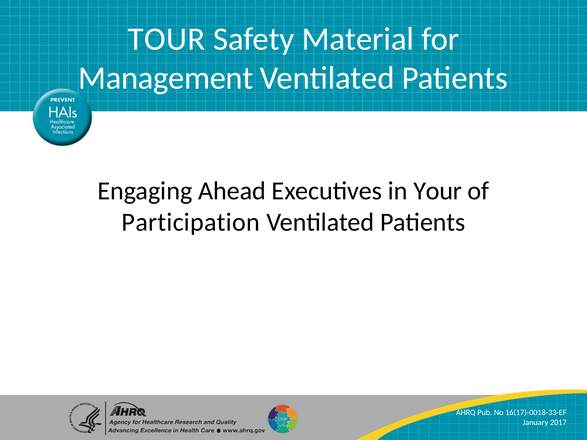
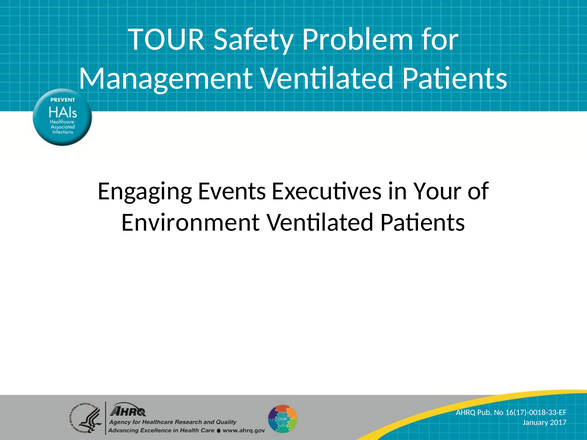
Material: Material -> Problem
Ahead: Ahead -> Events
Participation: Participation -> Environment
